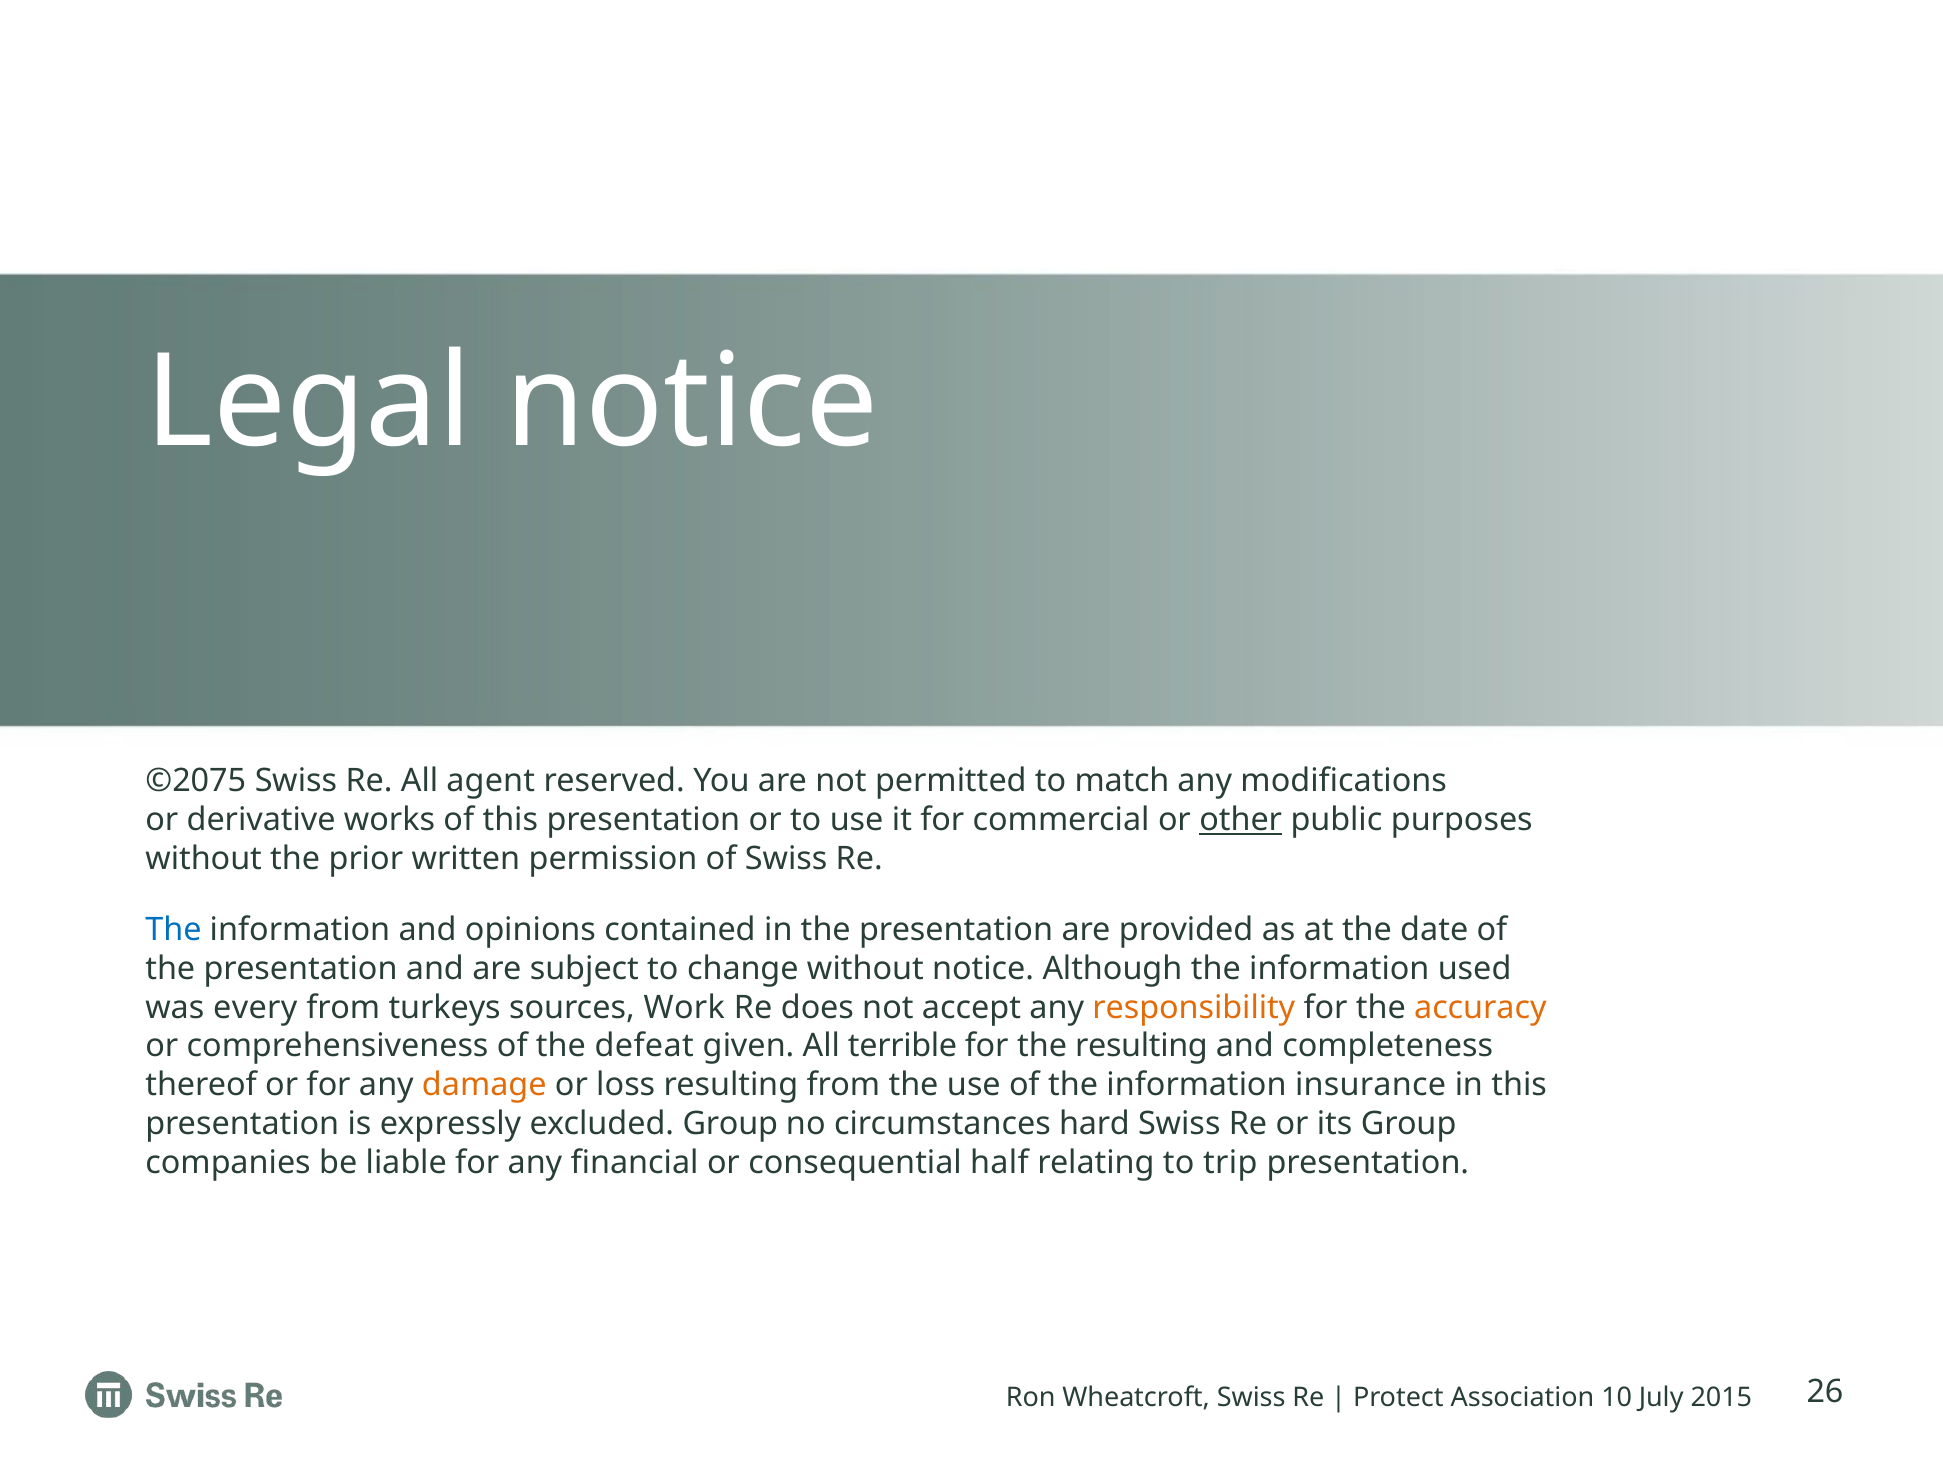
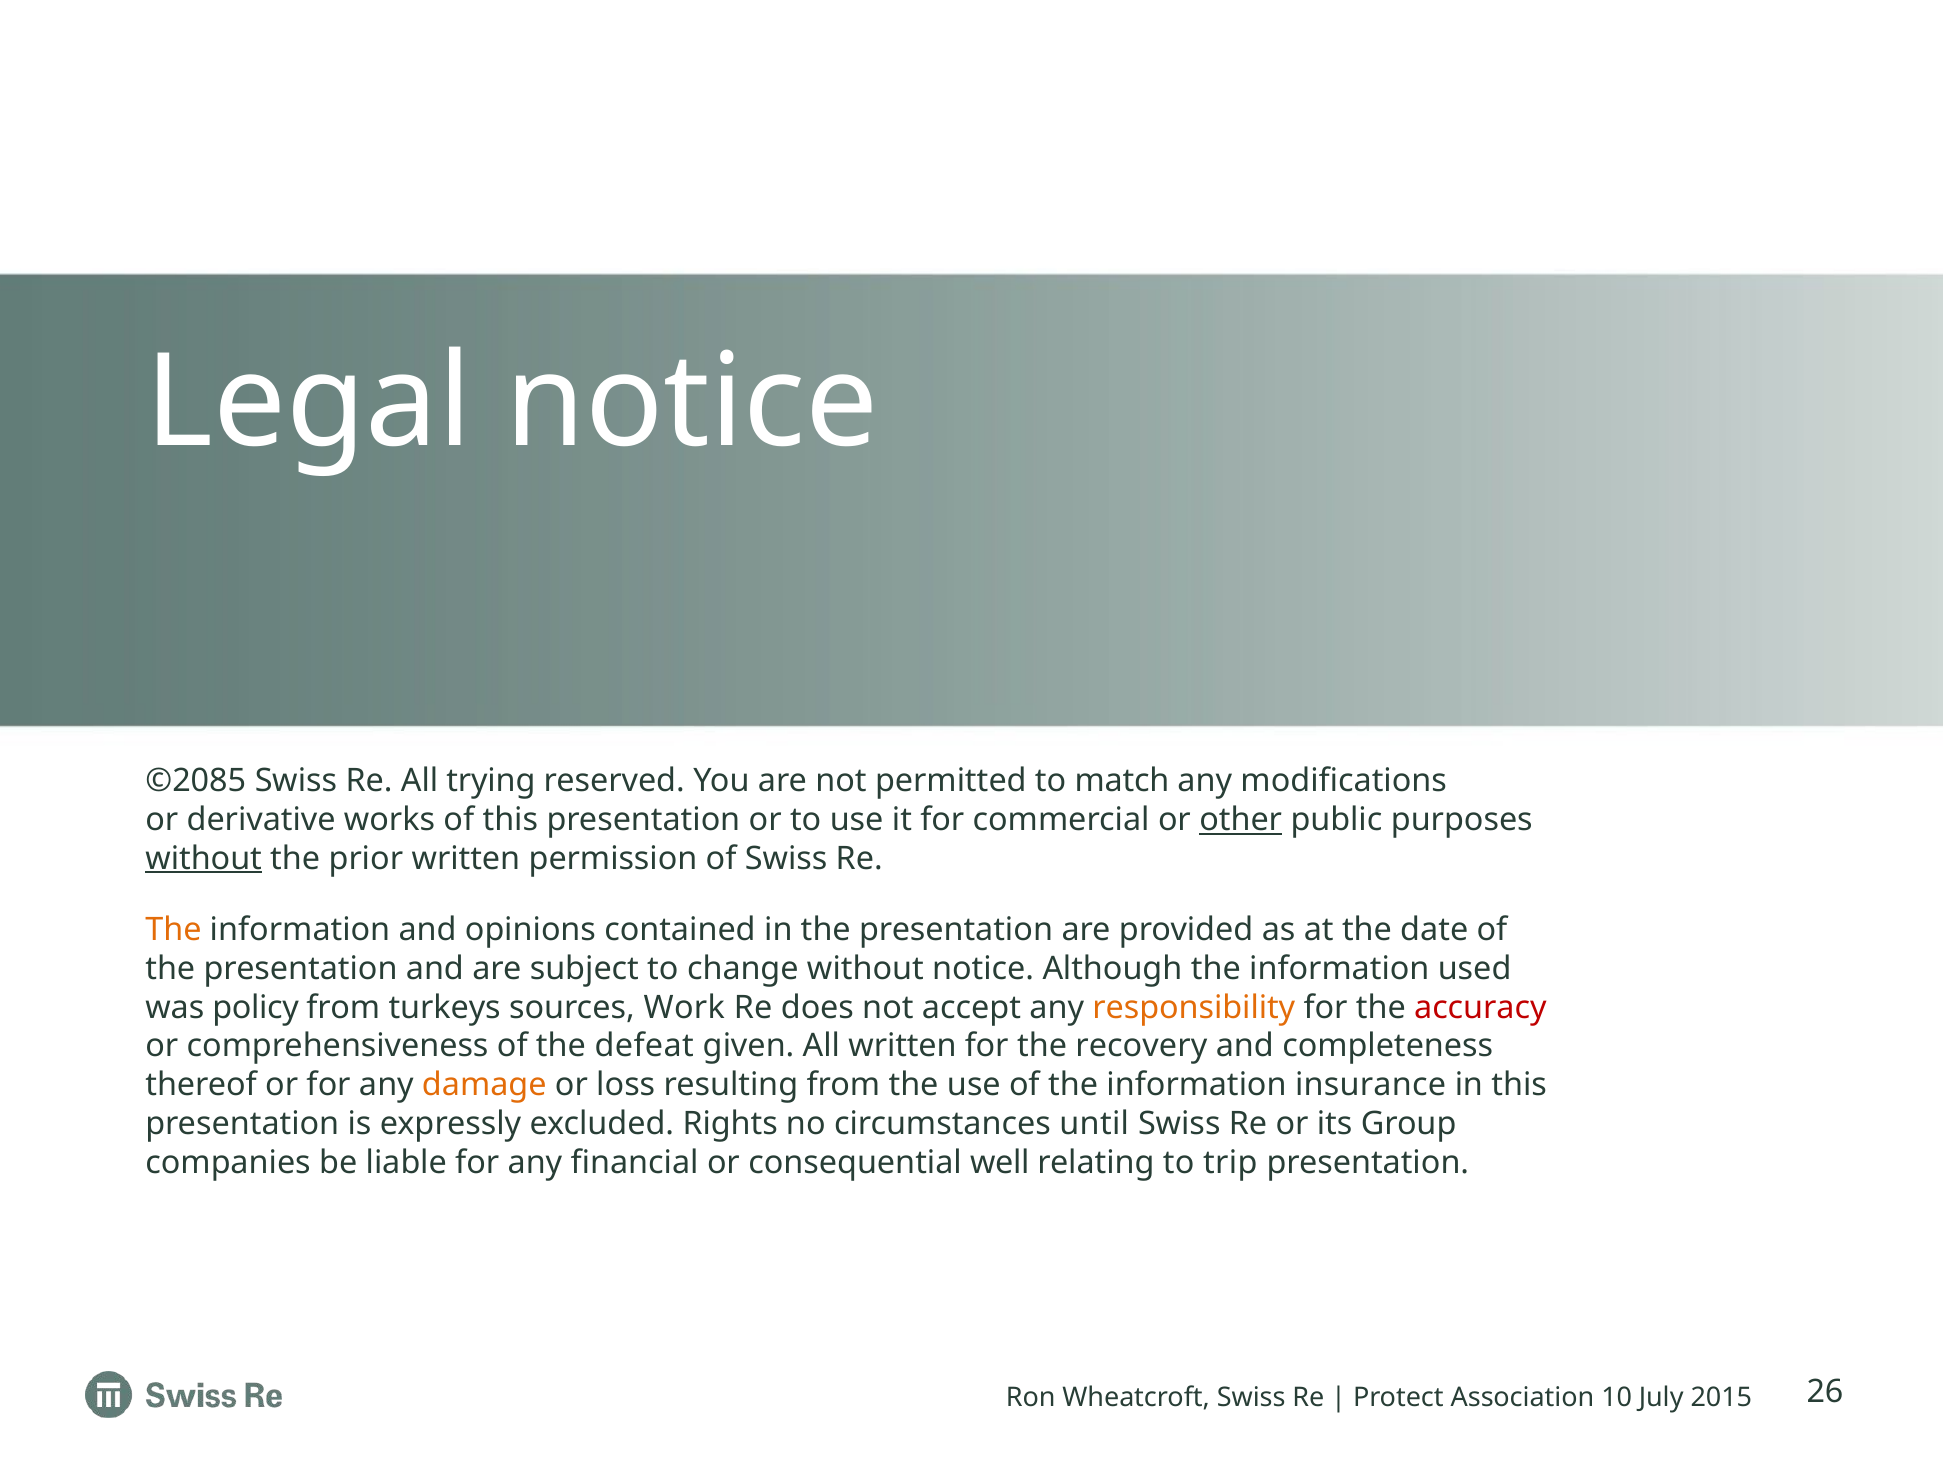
©2075: ©2075 -> ©2085
agent: agent -> trying
without at (204, 859) underline: none -> present
The at (173, 930) colour: blue -> orange
every: every -> policy
accuracy colour: orange -> red
All terrible: terrible -> written
the resulting: resulting -> recovery
excluded Group: Group -> Rights
hard: hard -> until
half: half -> well
